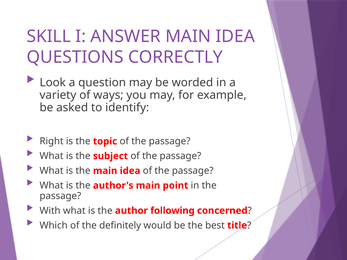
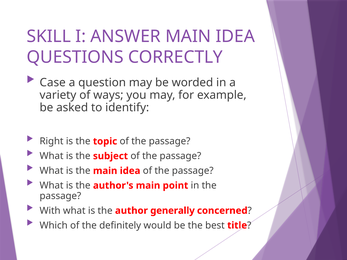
Look: Look -> Case
following: following -> generally
